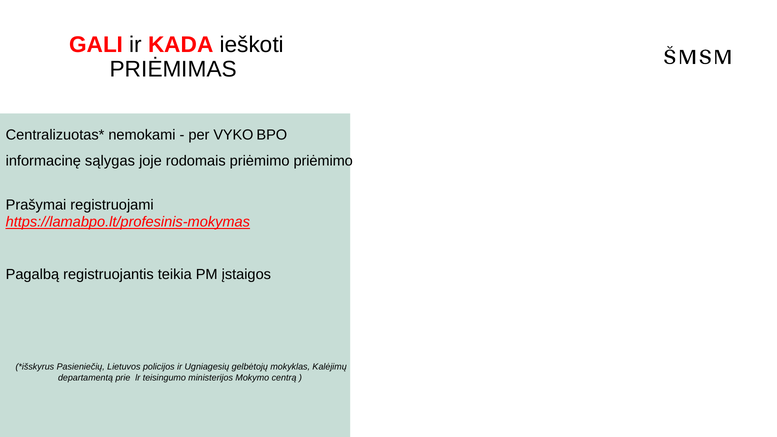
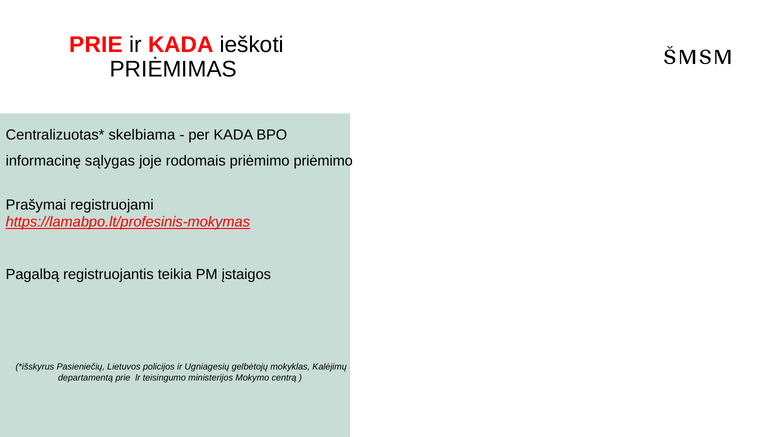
GALI at (96, 45): GALI -> PRIE
nemokami: nemokami -> skelbiama
per VYKO: VYKO -> KADA
